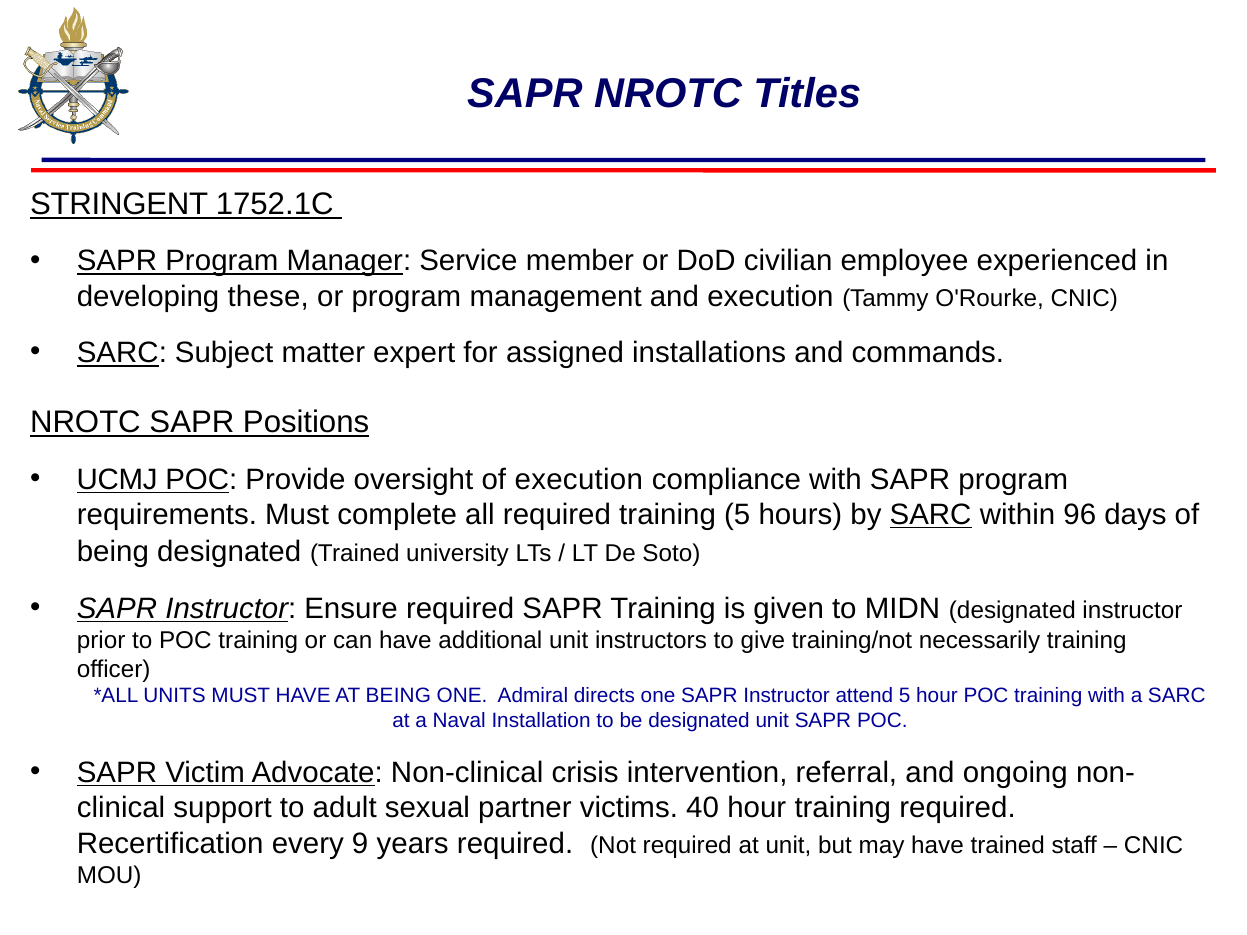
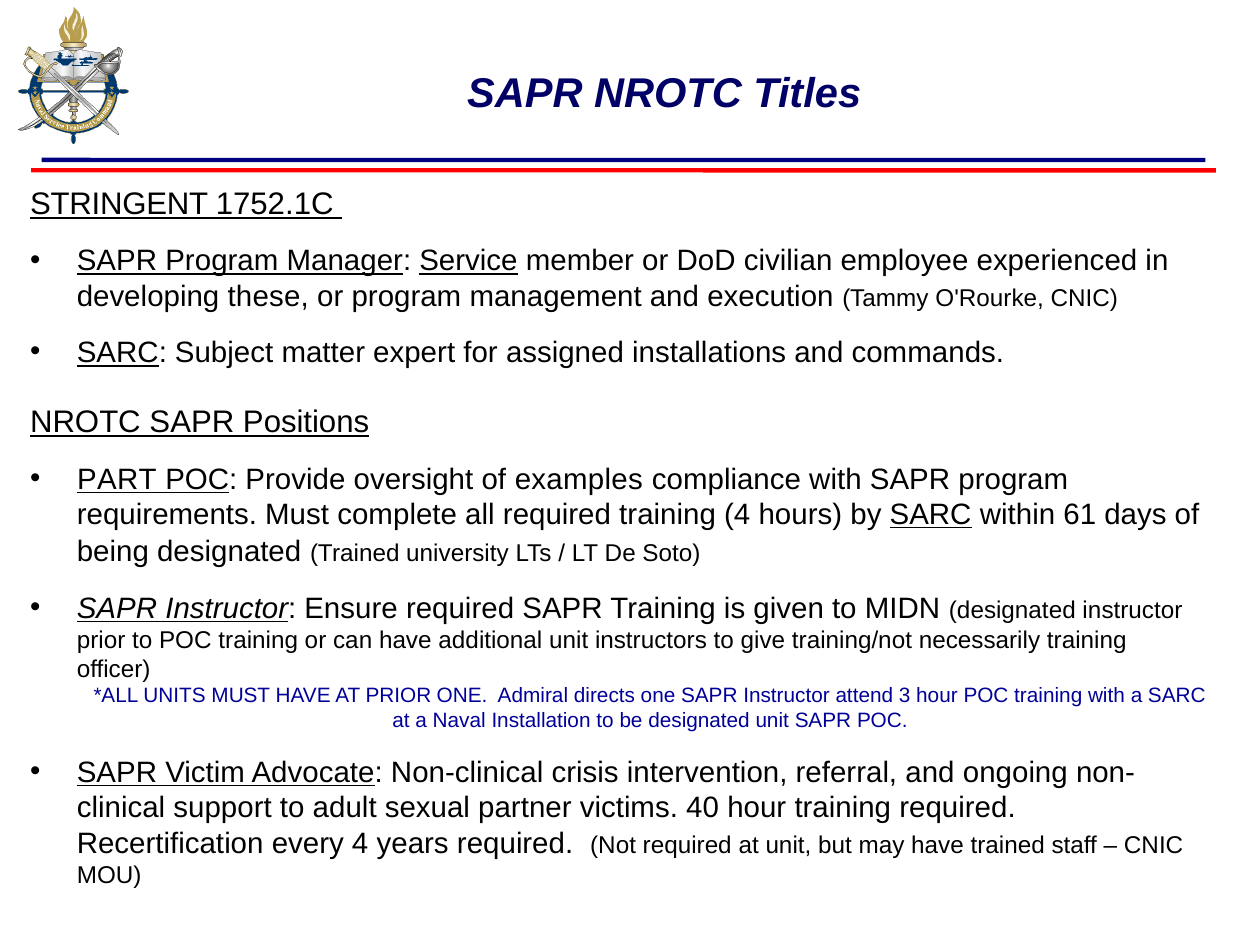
Service underline: none -> present
UCMJ: UCMJ -> PART
of execution: execution -> examples
training 5: 5 -> 4
96: 96 -> 61
AT BEING: BEING -> PRIOR
attend 5: 5 -> 3
every 9: 9 -> 4
